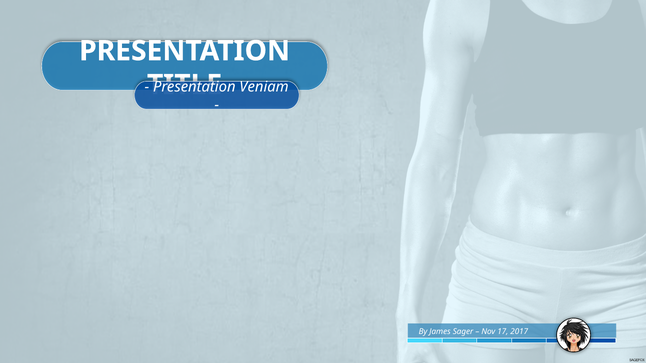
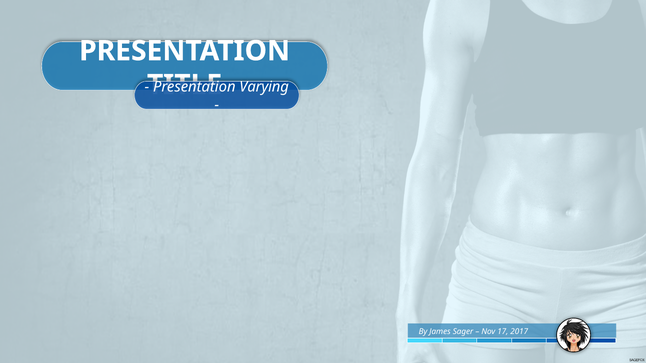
Veniam: Veniam -> Varying
